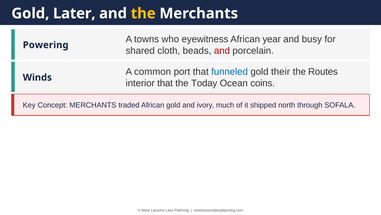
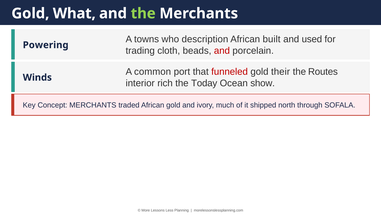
Later: Later -> What
the at (143, 13) colour: yellow -> light green
eyewitness: eyewitness -> description
year: year -> built
busy: busy -> used
shared: shared -> trading
funneled colour: blue -> red
interior that: that -> rich
coins: coins -> show
